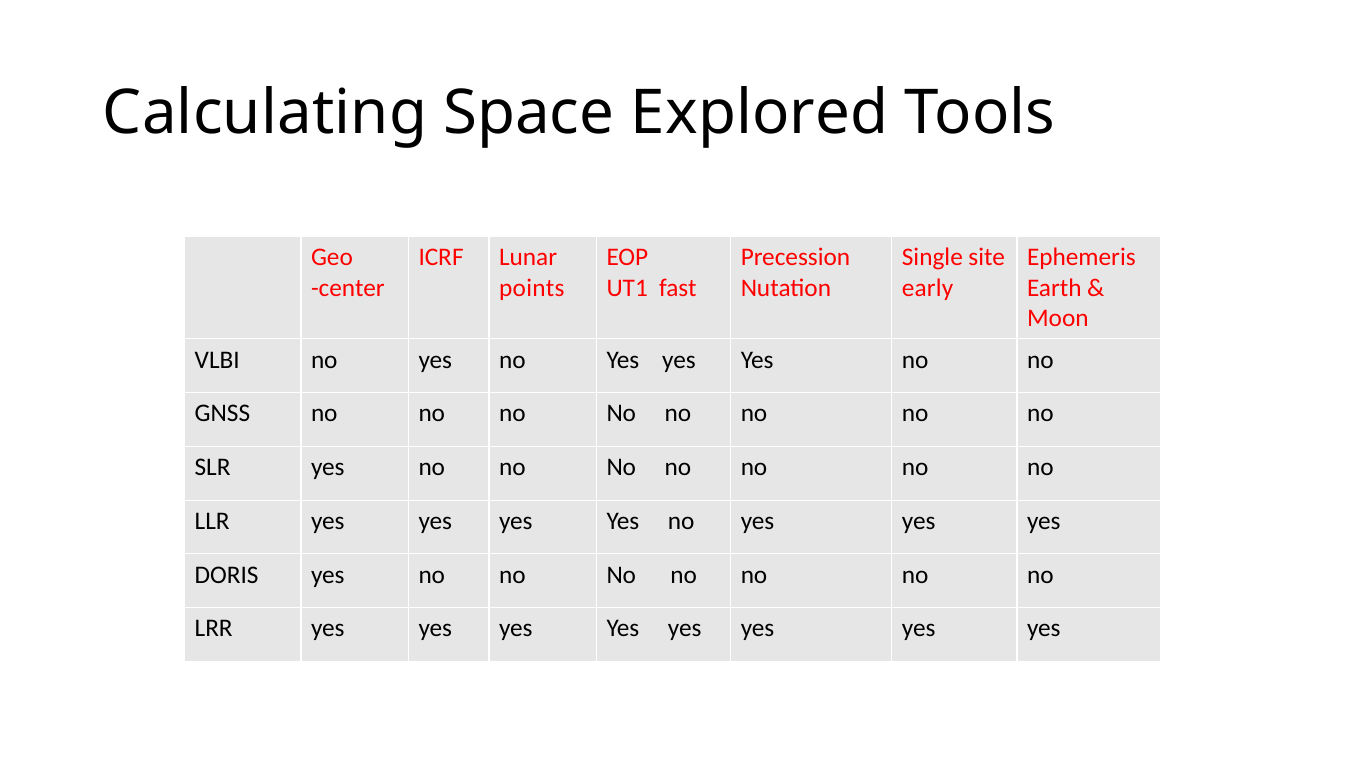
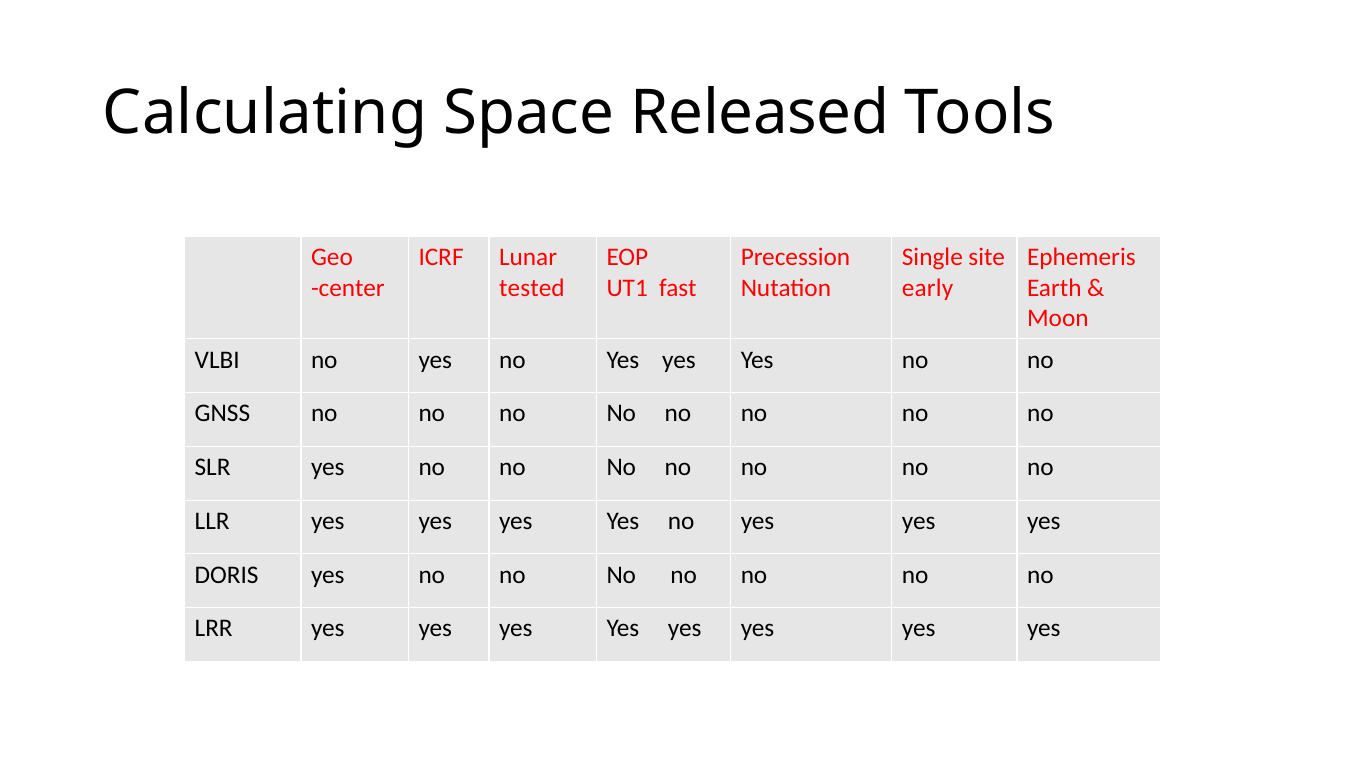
Explored: Explored -> Released
points: points -> tested
